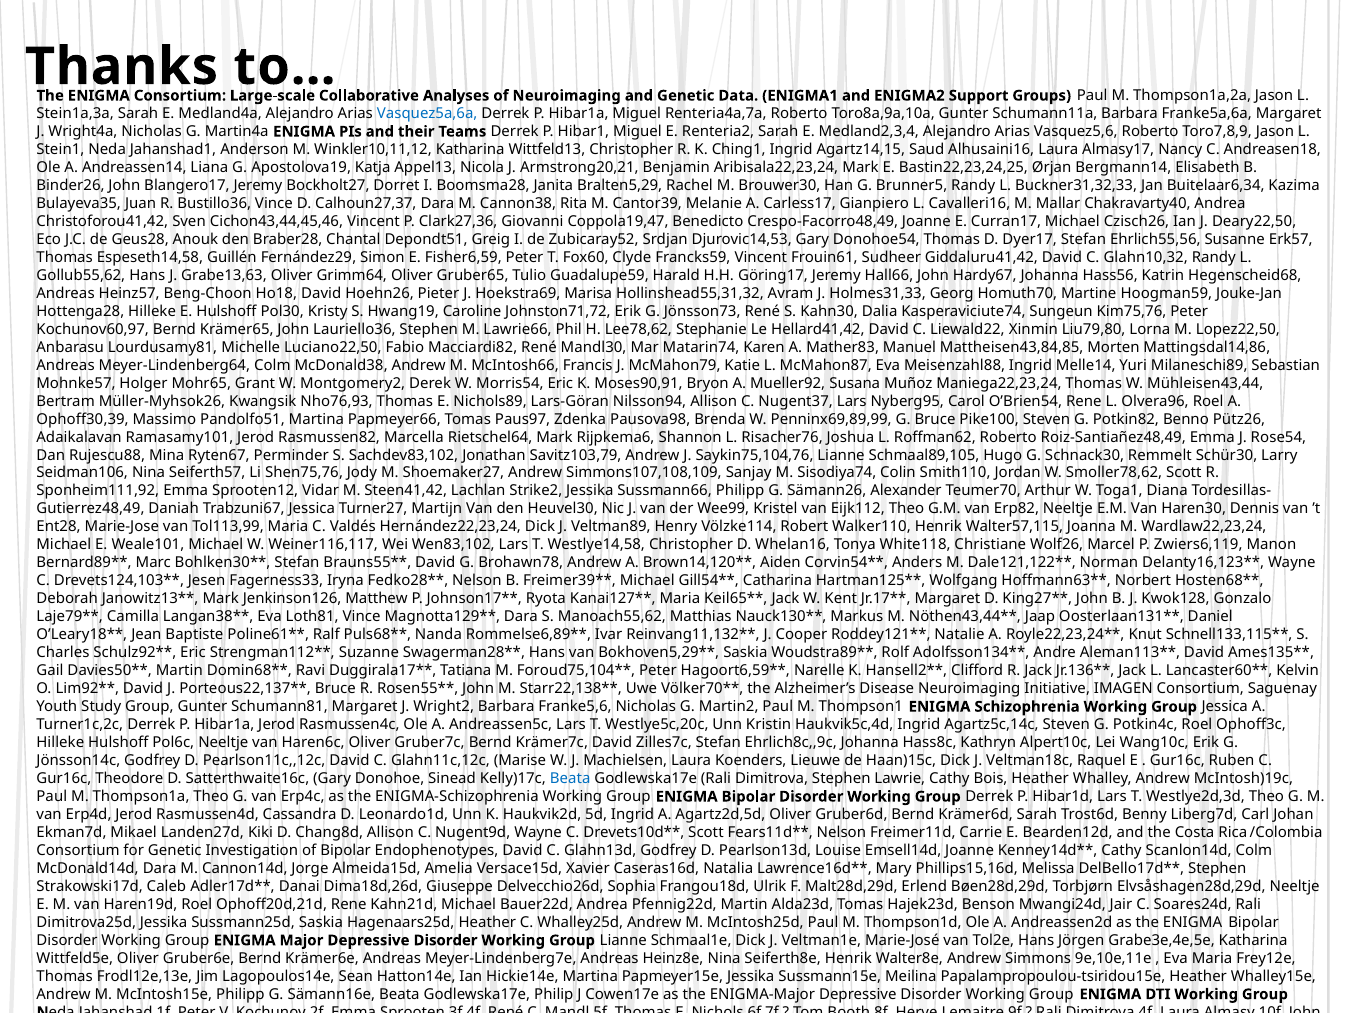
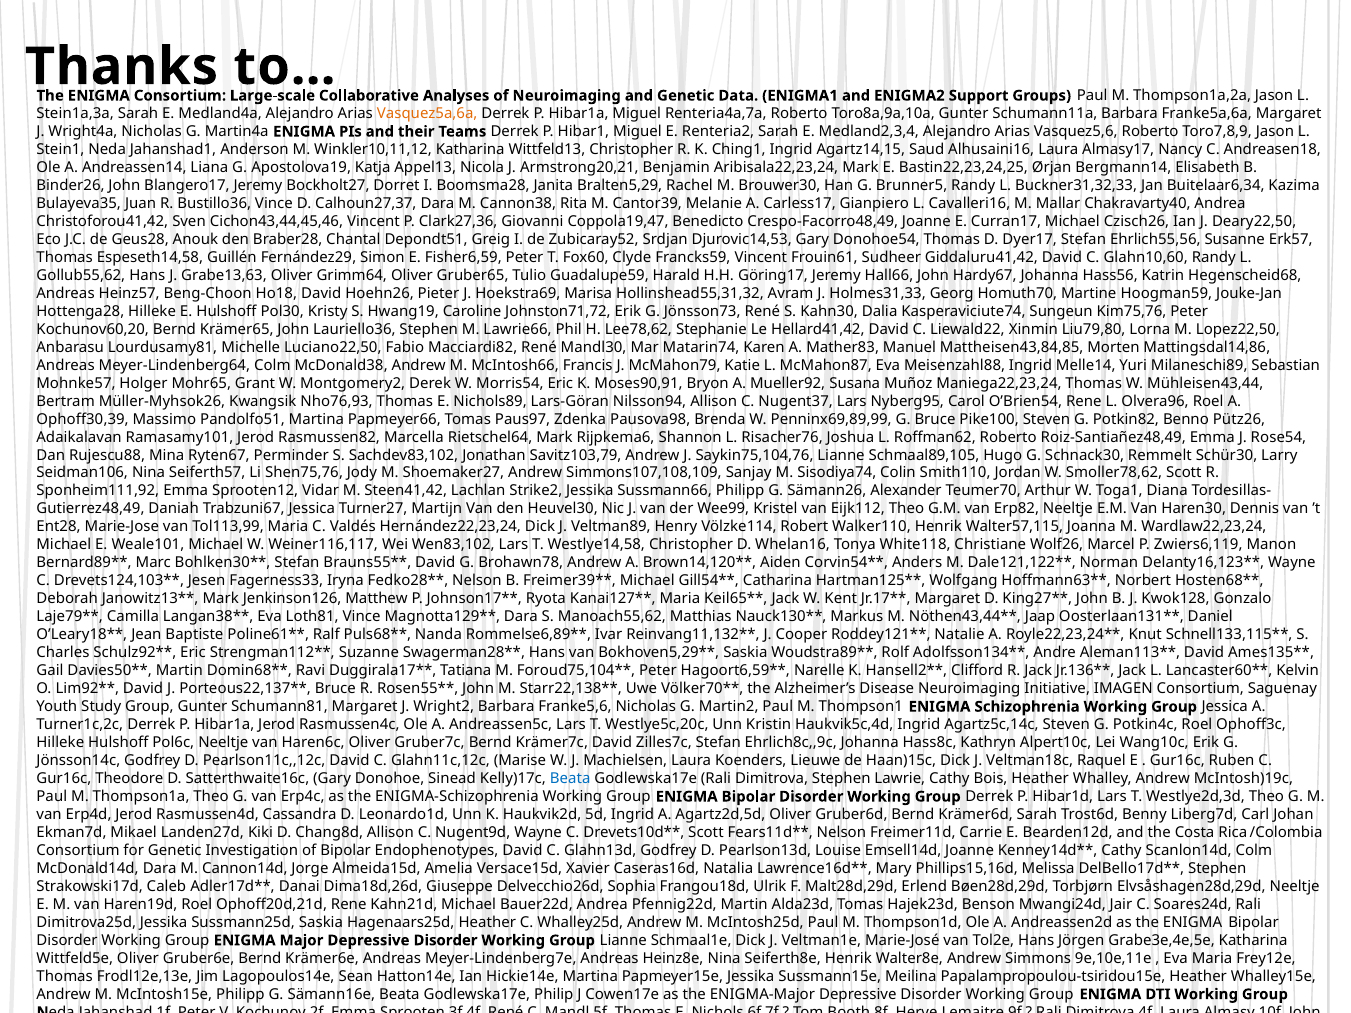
Vasquez5a,6a colour: blue -> orange
Glahn10,32: Glahn10,32 -> Glahn10,60
Kochunov60,97: Kochunov60,97 -> Kochunov60,20
